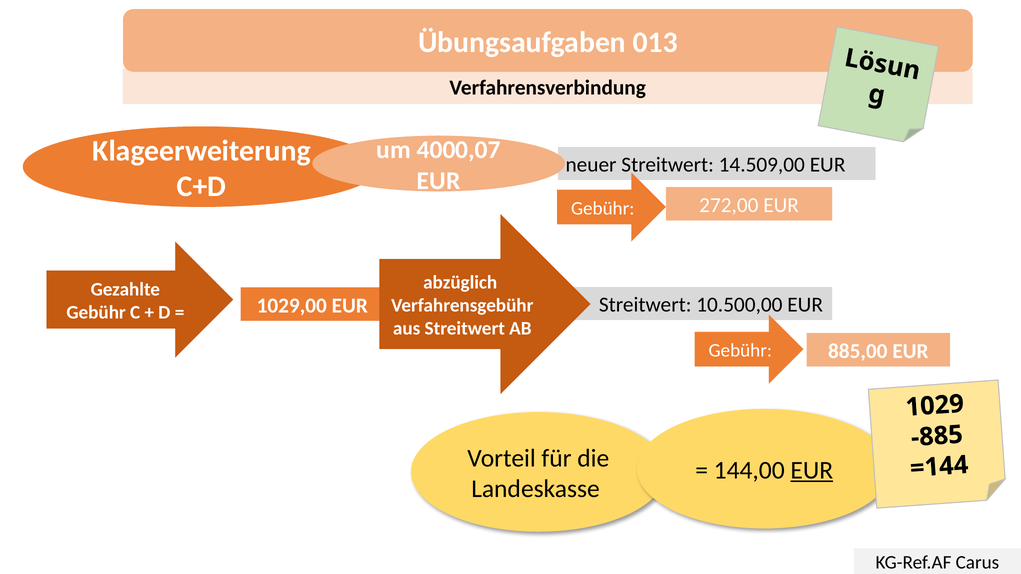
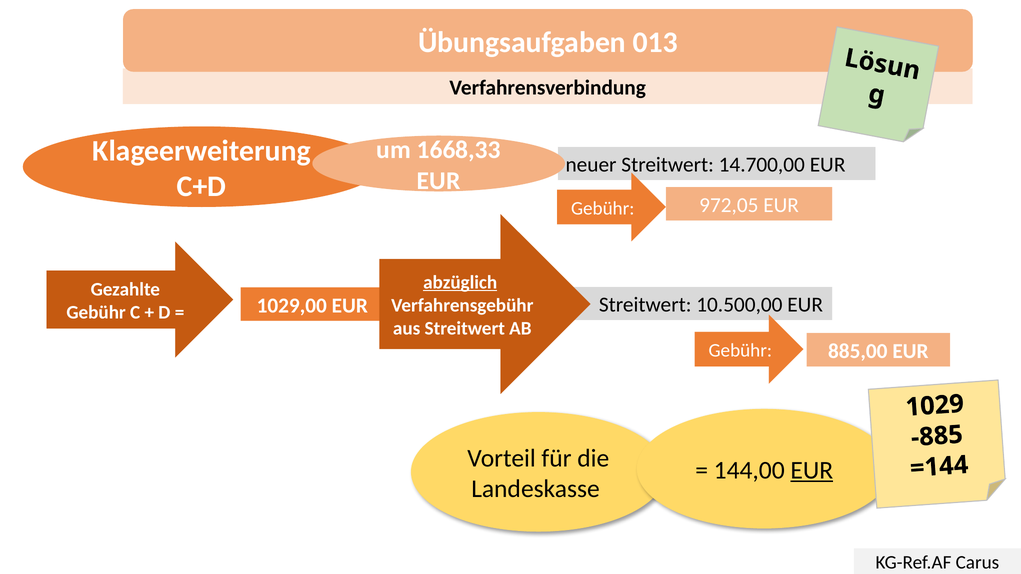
4000,07: 4000,07 -> 1668,33
14.509,00: 14.509,00 -> 14.700,00
272,00: 272,00 -> 972,05
abzüglich underline: none -> present
